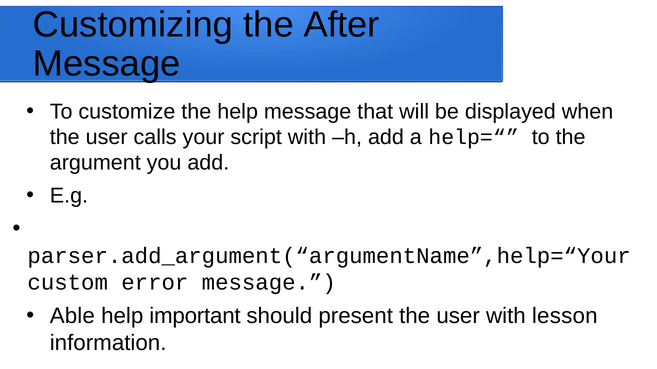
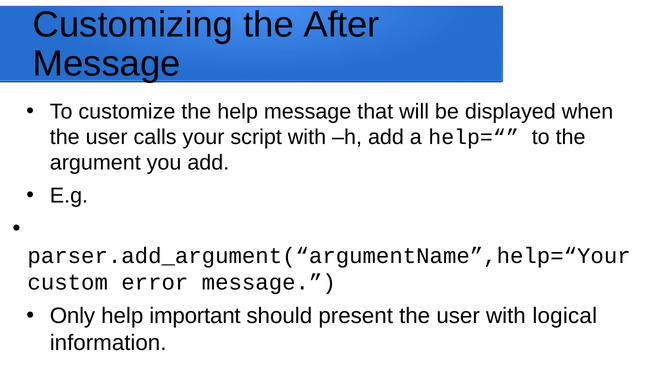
Able: Able -> Only
lesson: lesson -> logical
